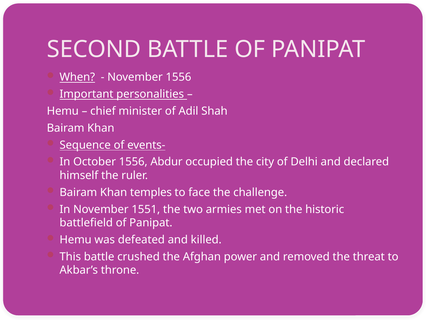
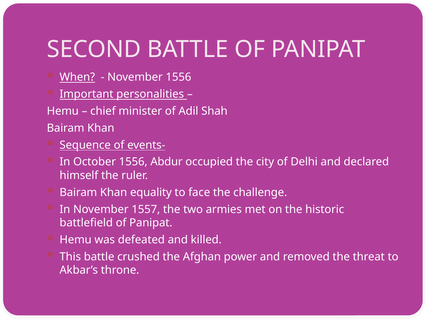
temples: temples -> equality
1551: 1551 -> 1557
